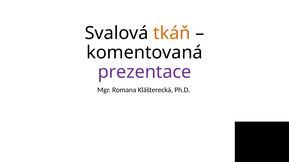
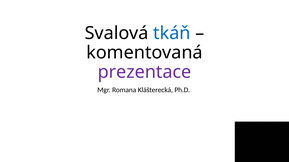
tkáň colour: orange -> blue
